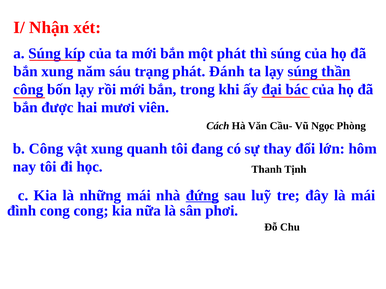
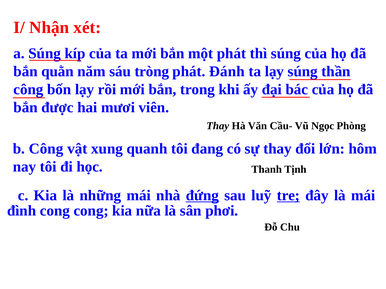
bắn xung: xung -> quằn
trạng: trạng -> tròng
Cách at (218, 126): Cách -> Thay
tre underline: none -> present
